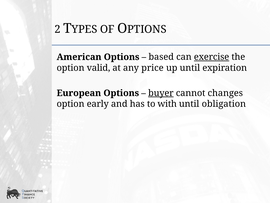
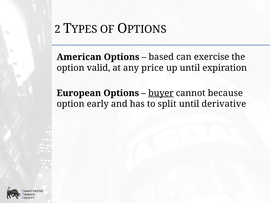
exercise underline: present -> none
changes: changes -> because
with: with -> split
obligation: obligation -> derivative
